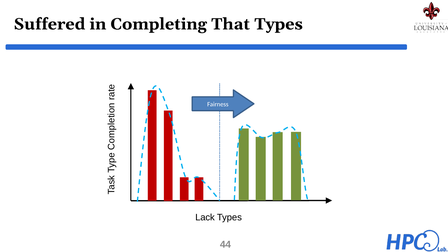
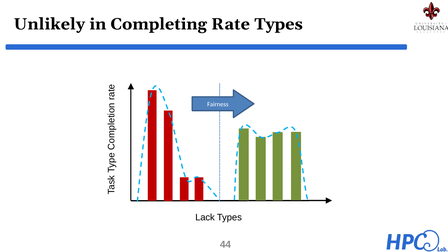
Suffered: Suffered -> Unlikely
That: That -> Rate
